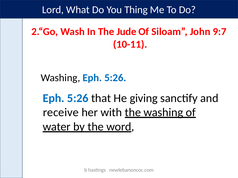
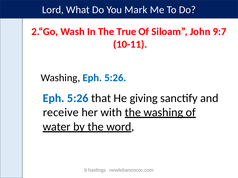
Thing: Thing -> Mark
Jude: Jude -> True
